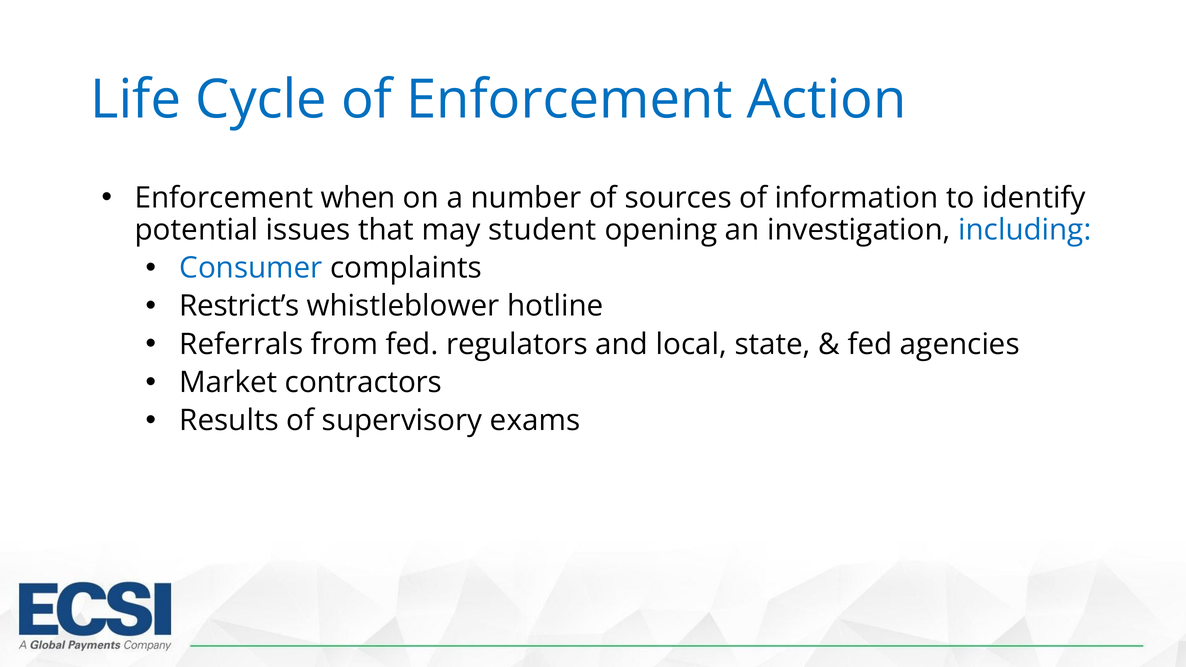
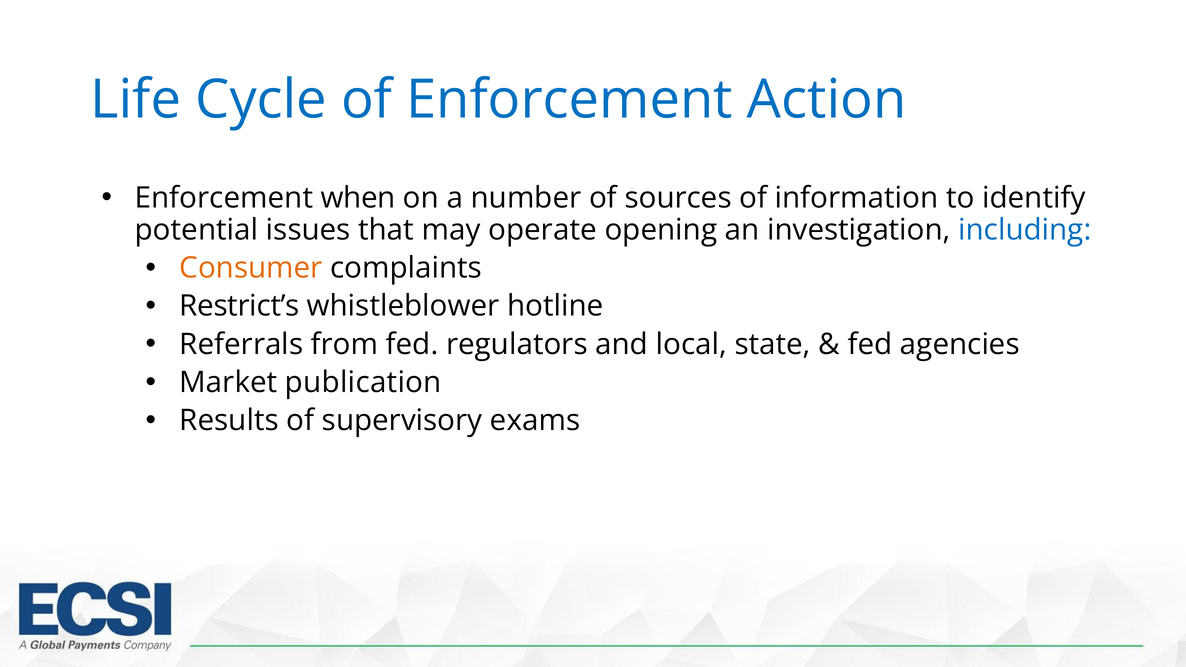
student: student -> operate
Consumer colour: blue -> orange
contractors: contractors -> publication
